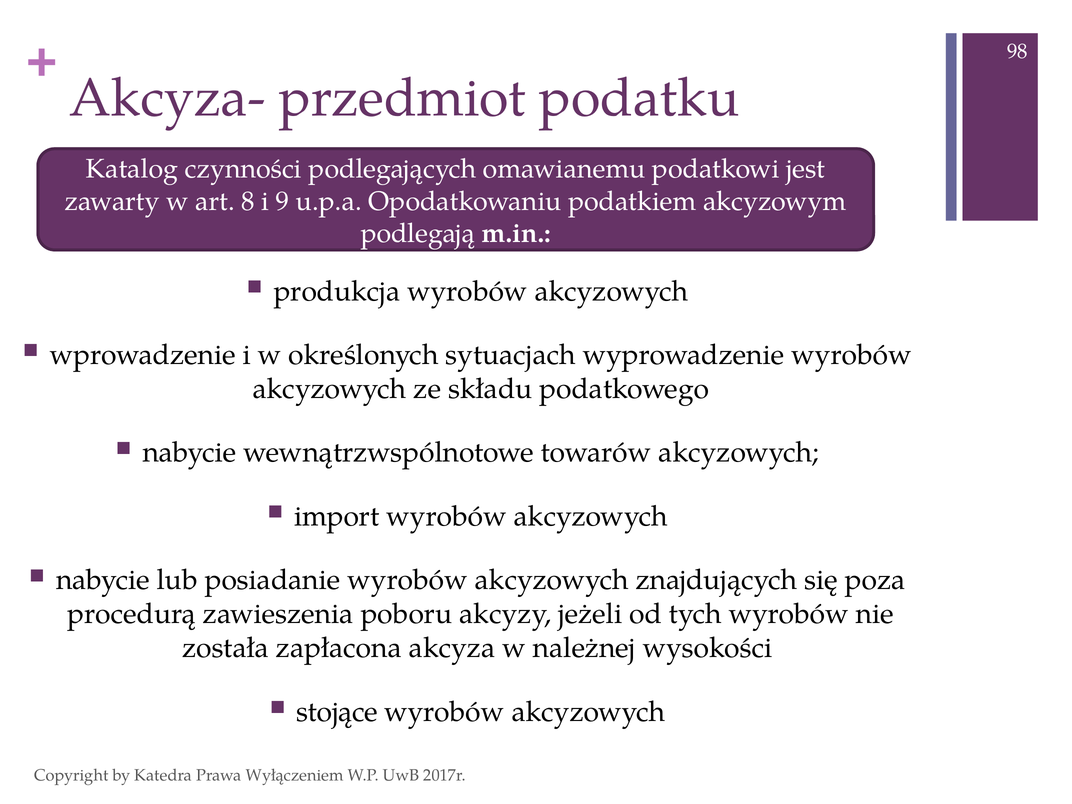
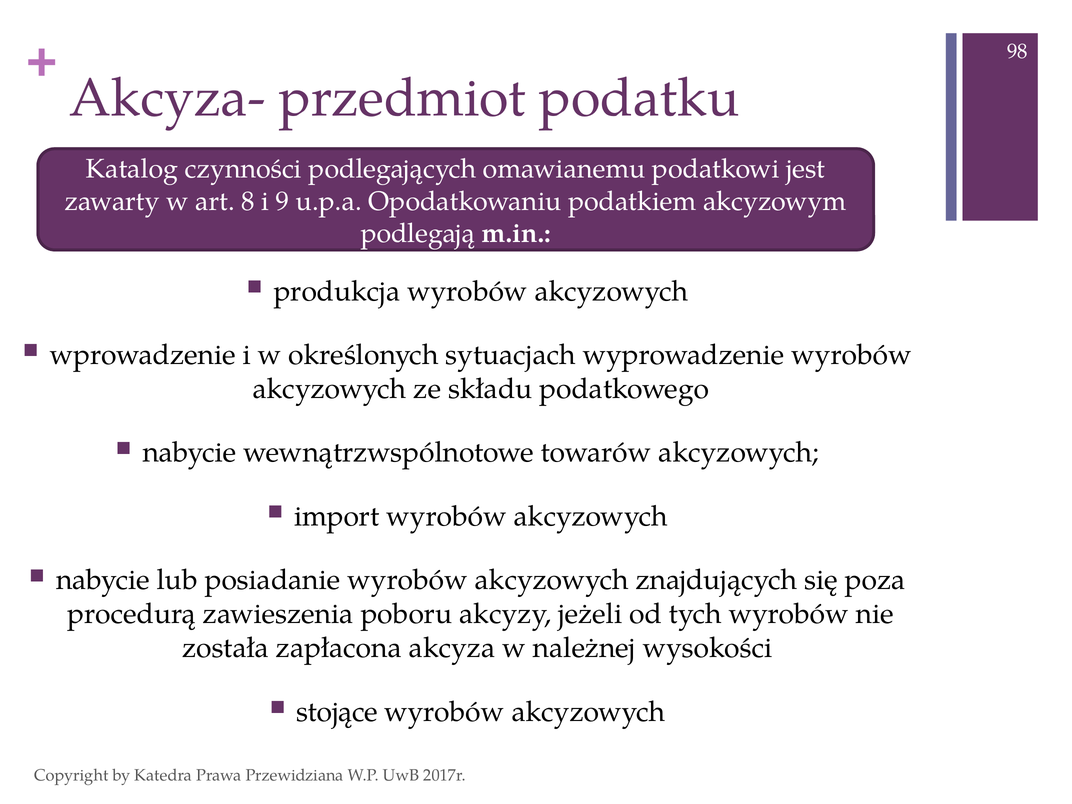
Wyłączeniem: Wyłączeniem -> Przewidziana
